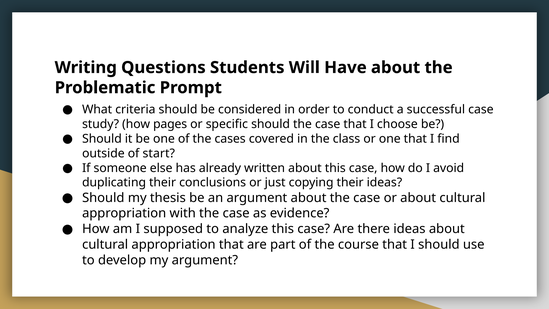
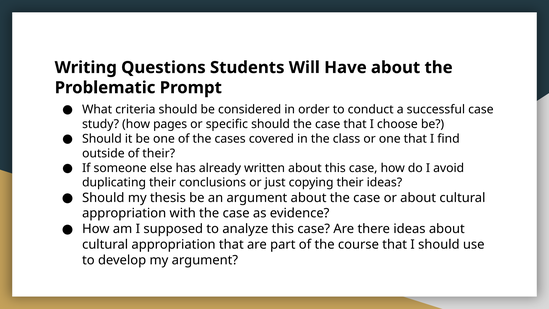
of start: start -> their
